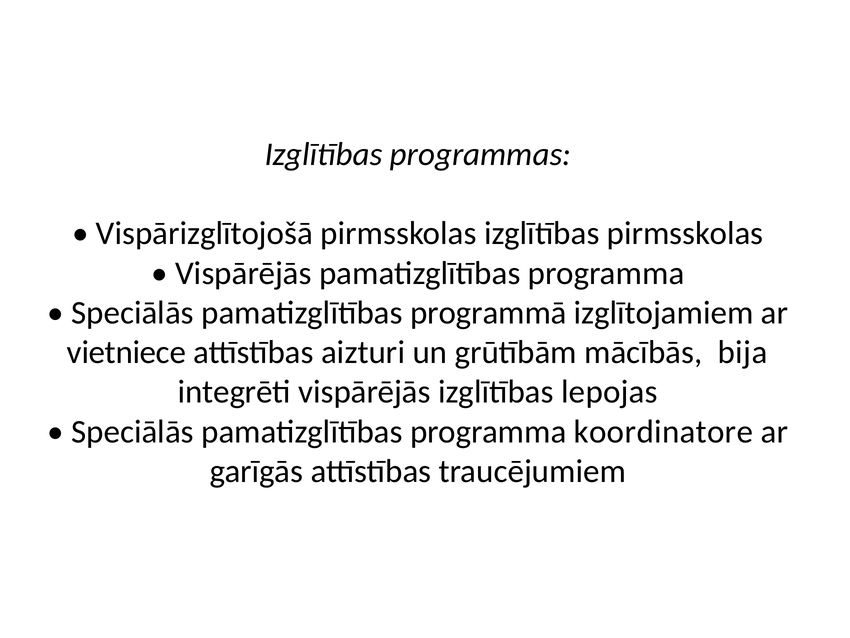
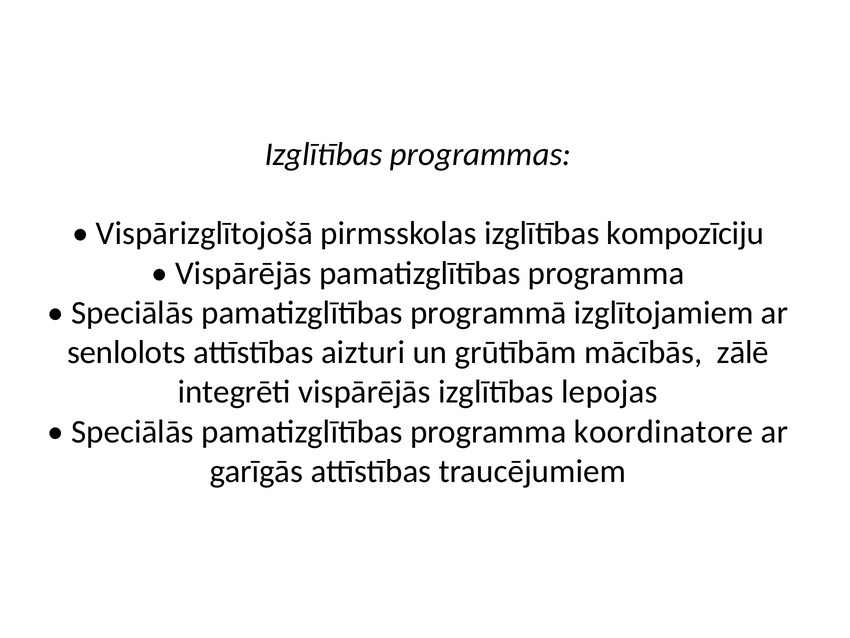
izglītības pirmsskolas: pirmsskolas -> kompozīciju
vietniece: vietniece -> senlolots
bija: bija -> zālē
